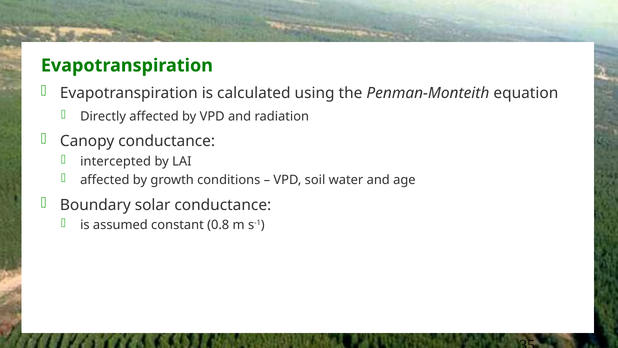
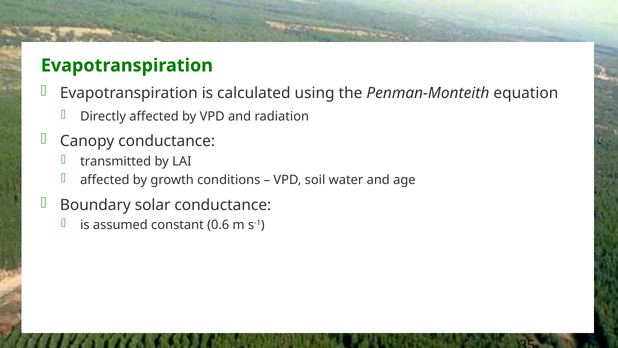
intercepted: intercepted -> transmitted
0.8: 0.8 -> 0.6
